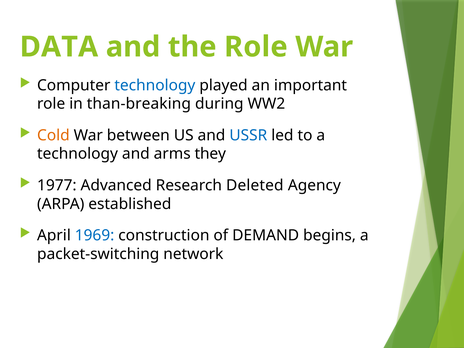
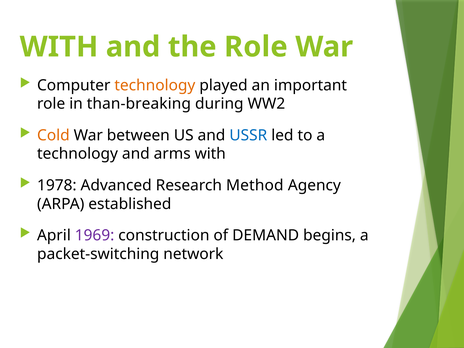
DATA at (59, 47): DATA -> WITH
technology at (155, 85) colour: blue -> orange
arms they: they -> with
1977: 1977 -> 1978
Deleted: Deleted -> Method
1969 colour: blue -> purple
